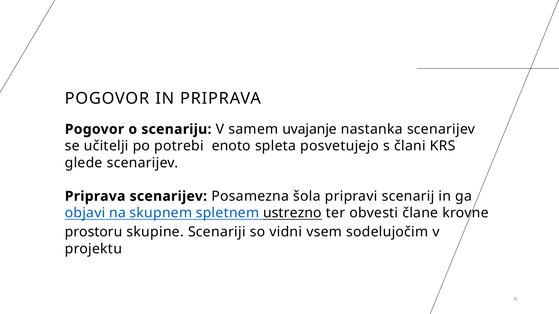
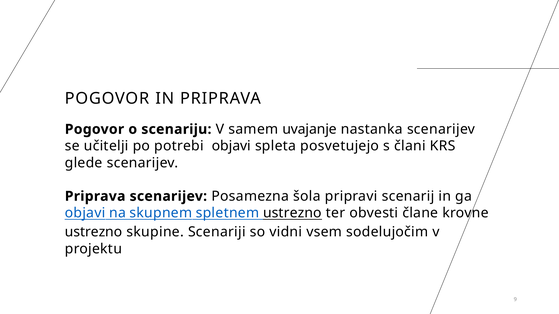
potrebi enoto: enoto -> objavi
prostoru at (94, 232): prostoru -> ustrezno
